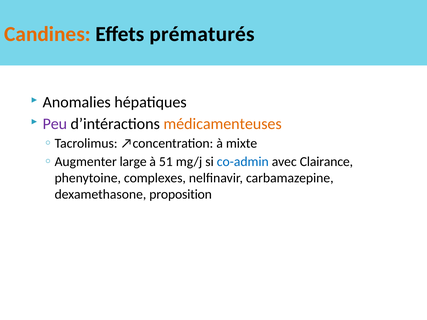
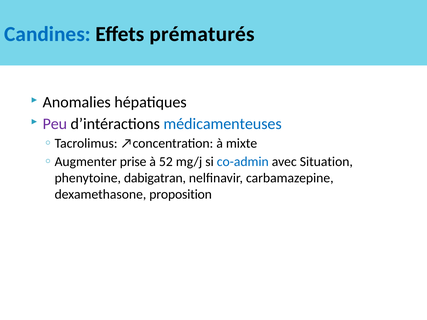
Candines colour: orange -> blue
médicamenteuses colour: orange -> blue
large: large -> prise
51: 51 -> 52
Clairance: Clairance -> Situation
complexes: complexes -> dabigatran
